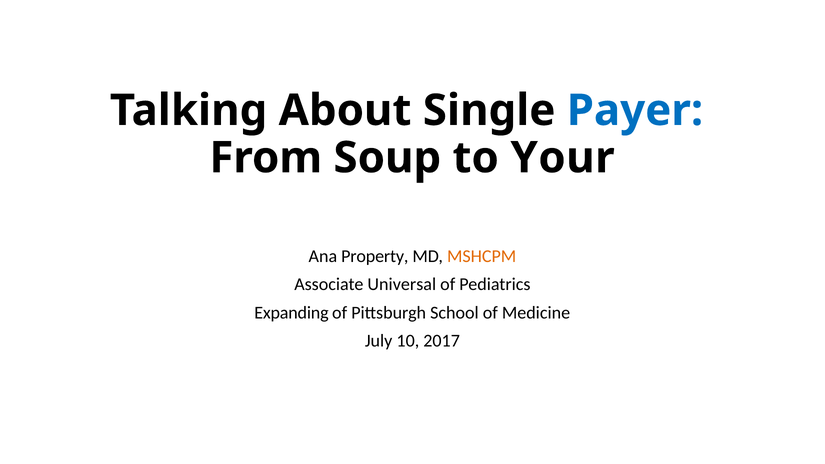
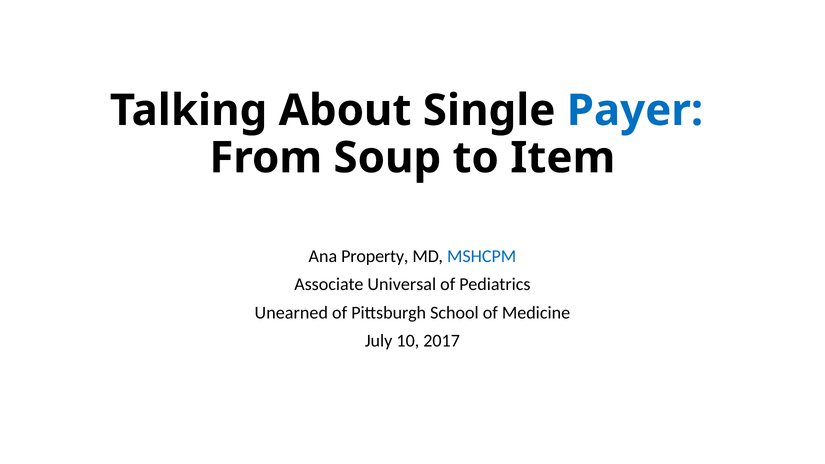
Your: Your -> Item
MSHCPM colour: orange -> blue
Expanding: Expanding -> Unearned
